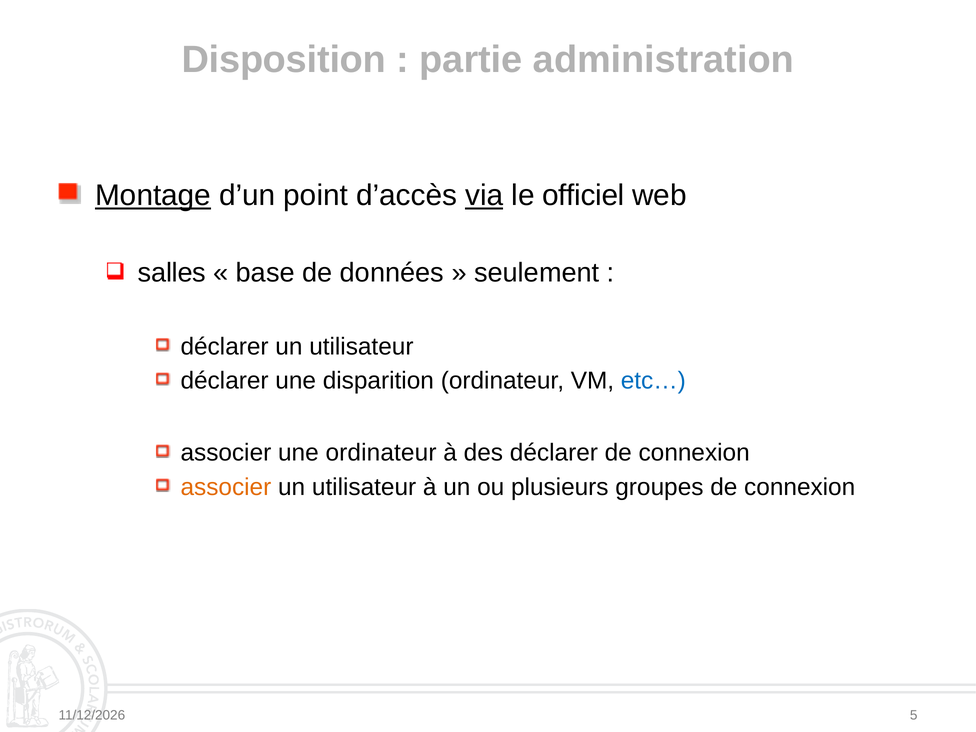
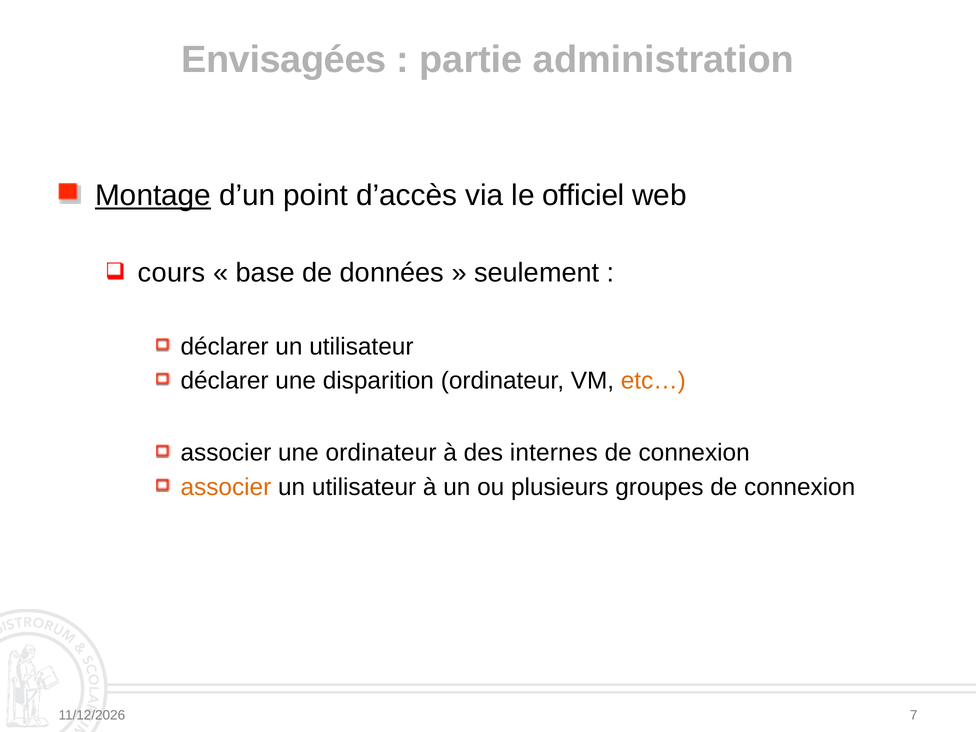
Disposition: Disposition -> Envisagées
via underline: present -> none
salles: salles -> cours
etc… colour: blue -> orange
des déclarer: déclarer -> internes
5: 5 -> 7
